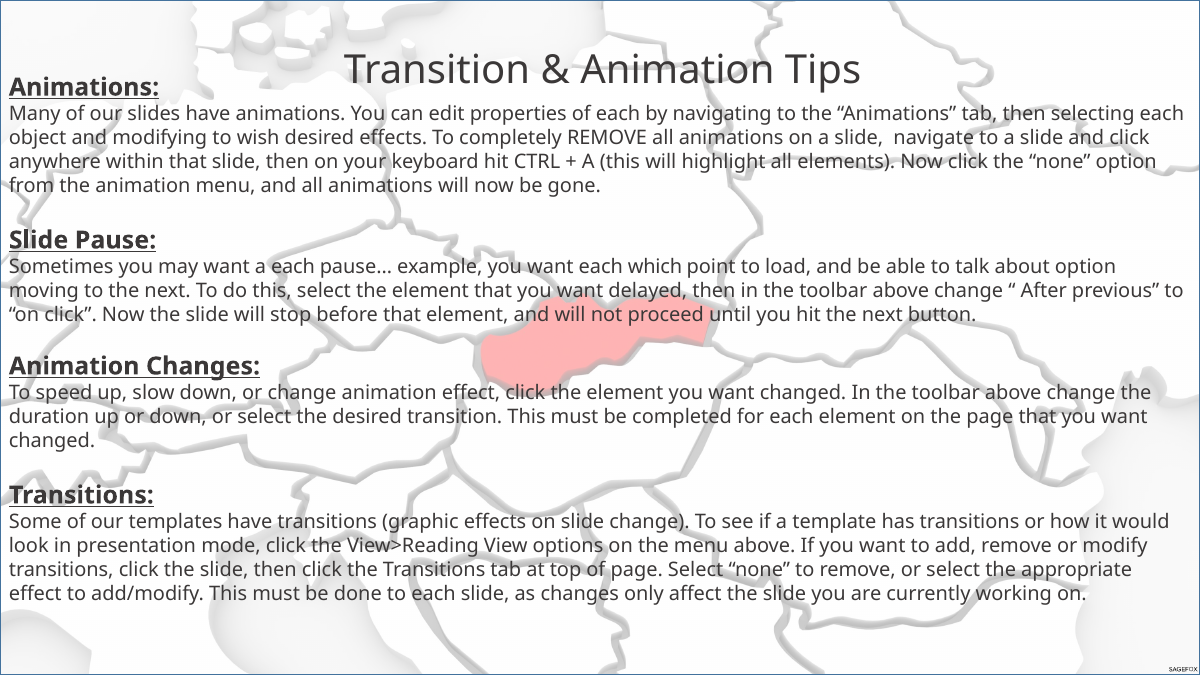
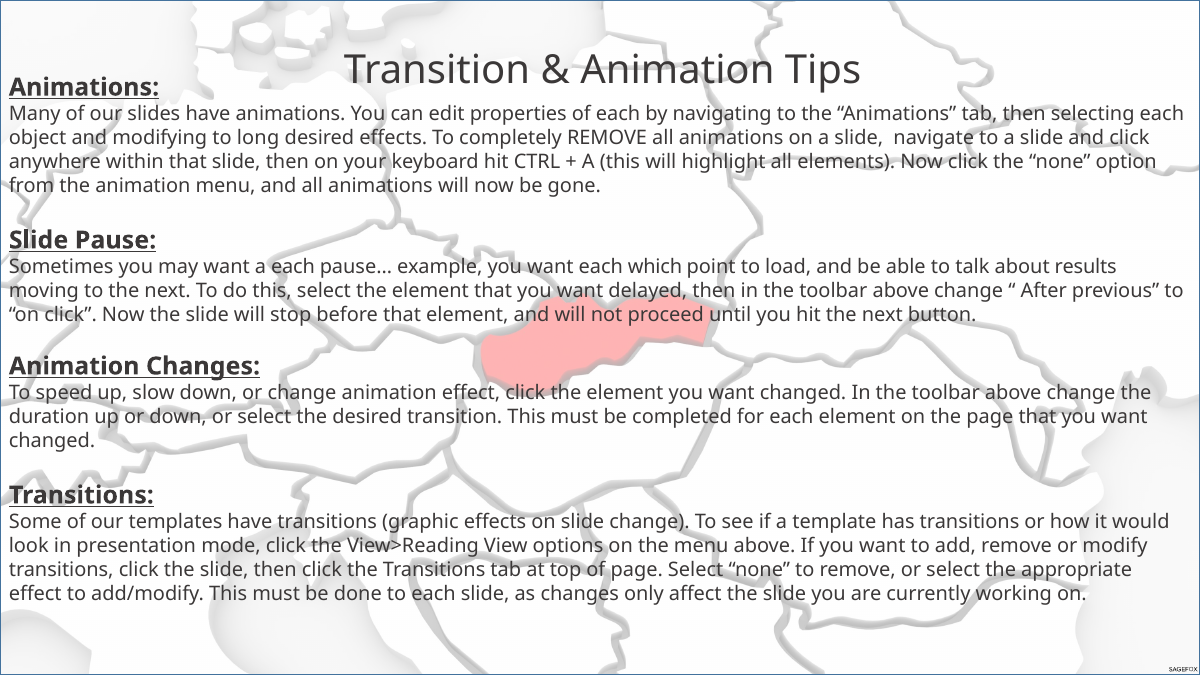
wish: wish -> long
about option: option -> results
